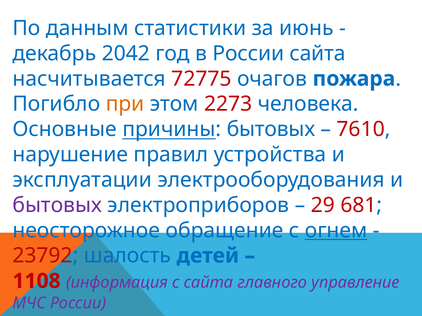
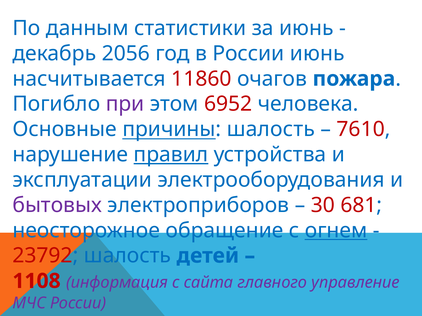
2042: 2042 -> 2056
России сайта: сайта -> июнь
72775: 72775 -> 11860
при colour: orange -> purple
2273: 2273 -> 6952
причины бытовых: бытовых -> шалость
правил underline: none -> present
29: 29 -> 30
